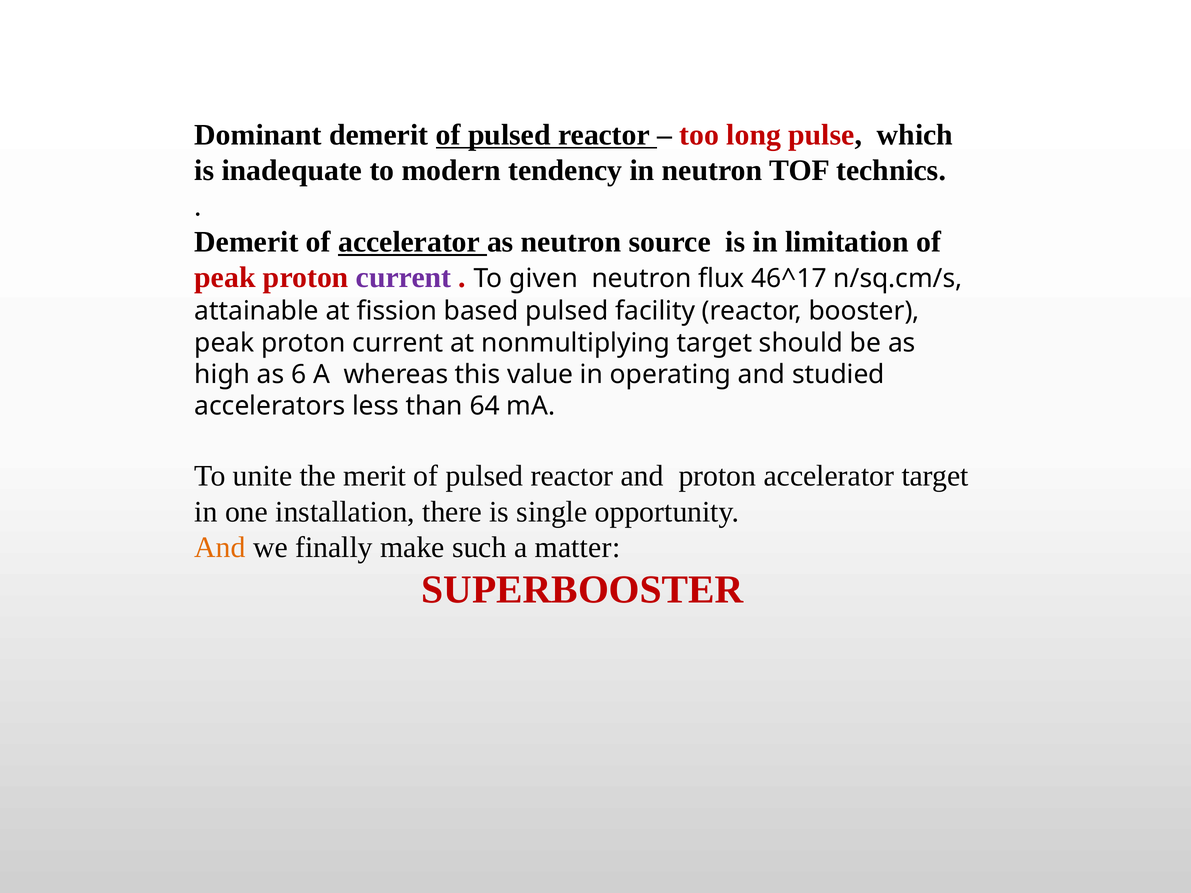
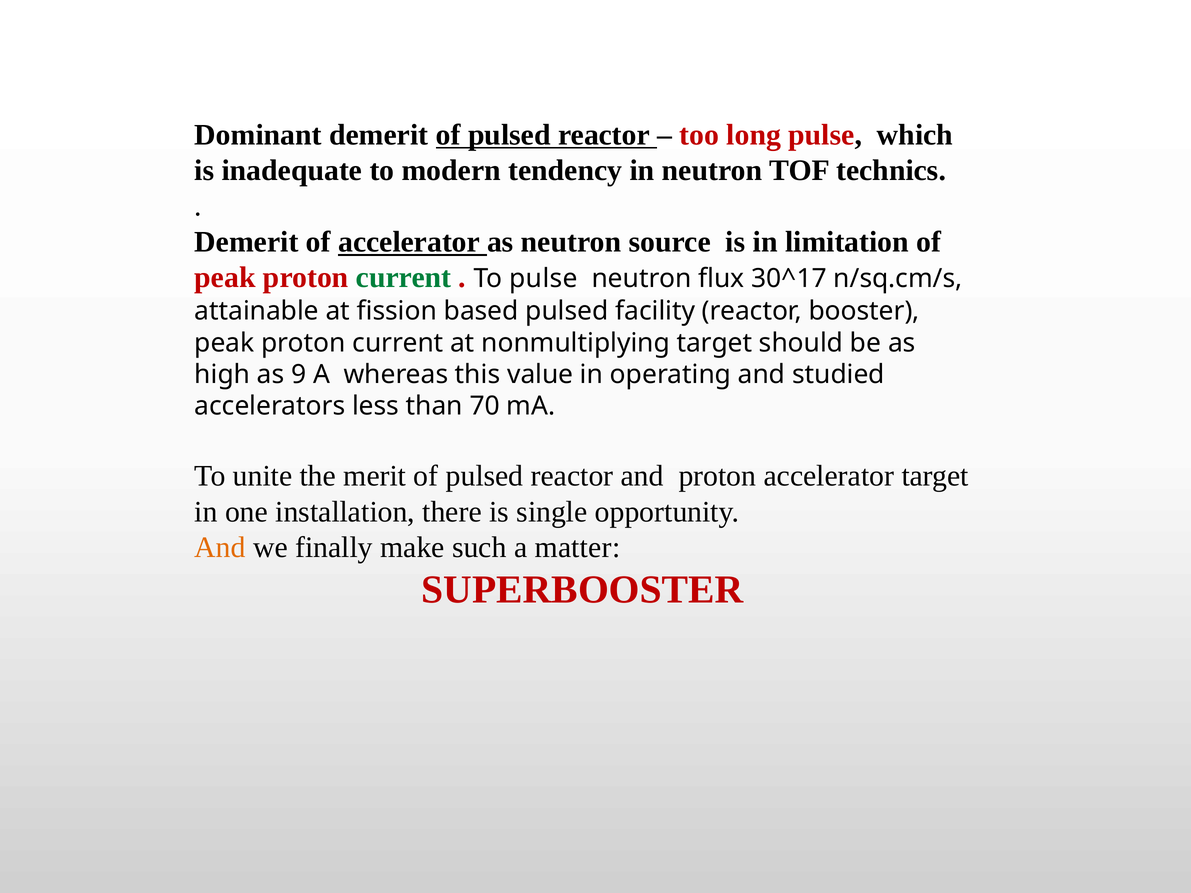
current at (404, 278) colour: purple -> green
To given: given -> pulse
46^17: 46^17 -> 30^17
6: 6 -> 9
64: 64 -> 70
